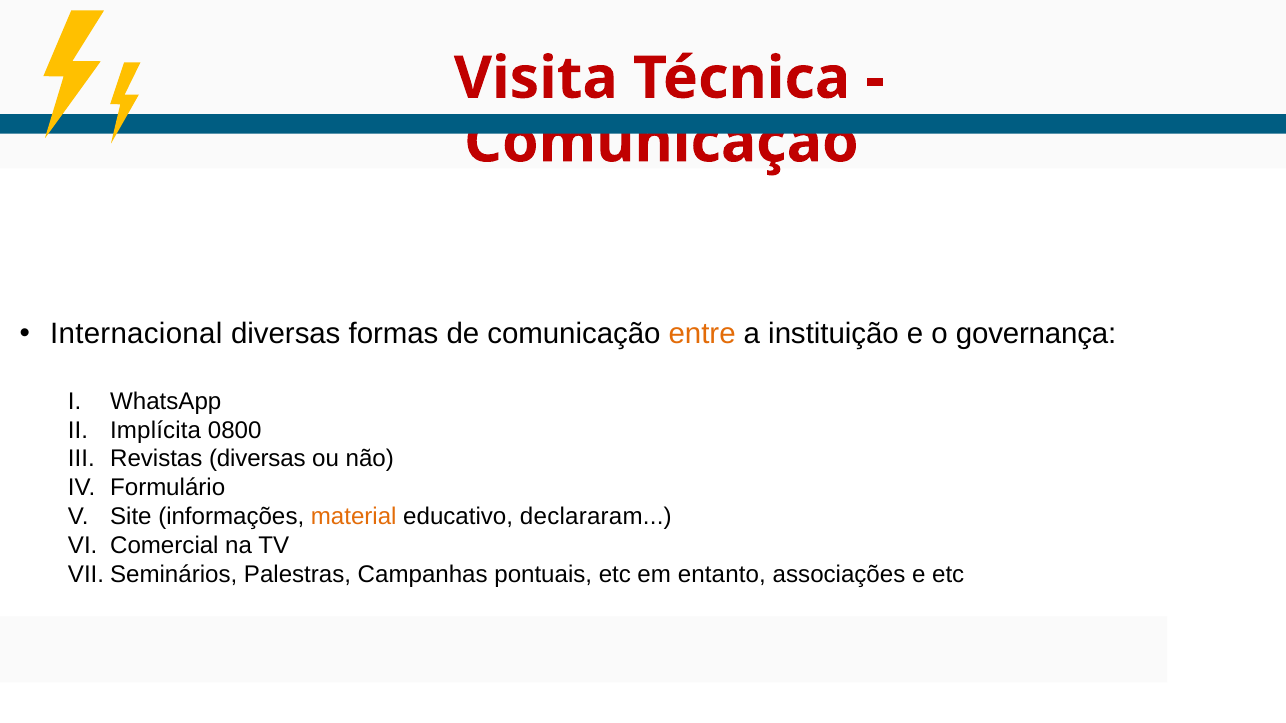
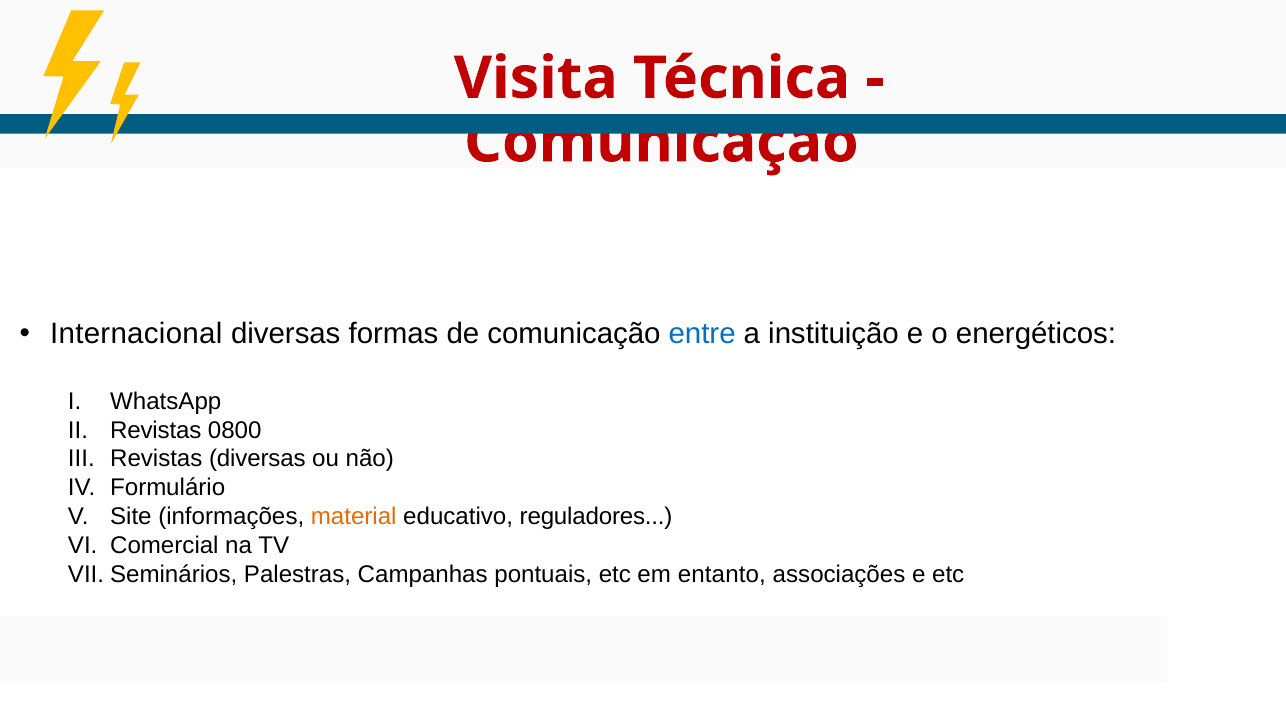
entre colour: orange -> blue
governança: governança -> energéticos
Implícita at (156, 430): Implícita -> Revistas
declararam: declararam -> reguladores
